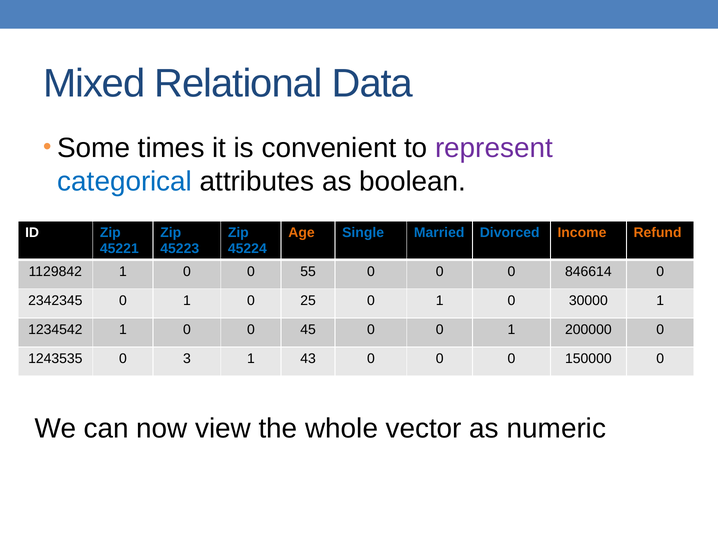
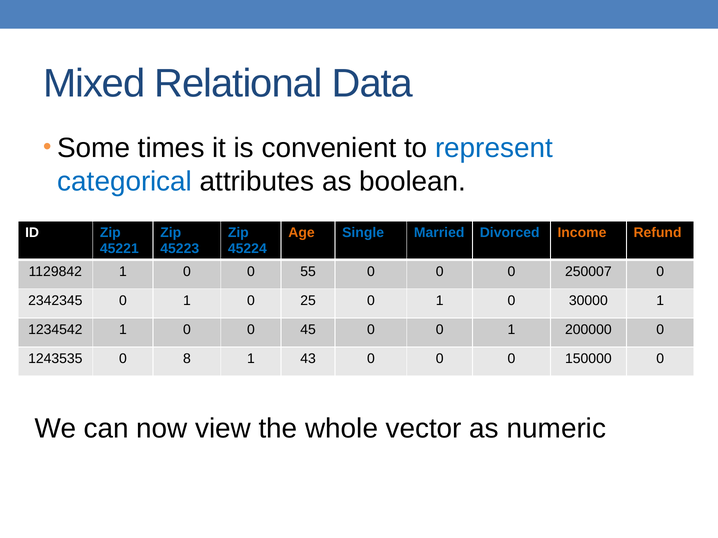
represent colour: purple -> blue
846614: 846614 -> 250007
3: 3 -> 8
